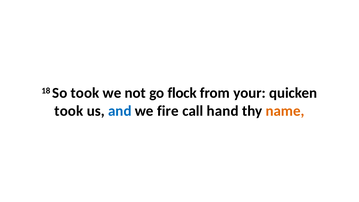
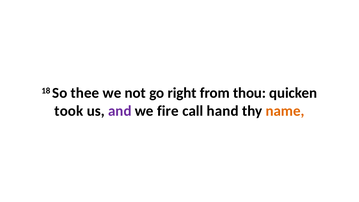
So took: took -> thee
flock: flock -> right
your: your -> thou
and colour: blue -> purple
